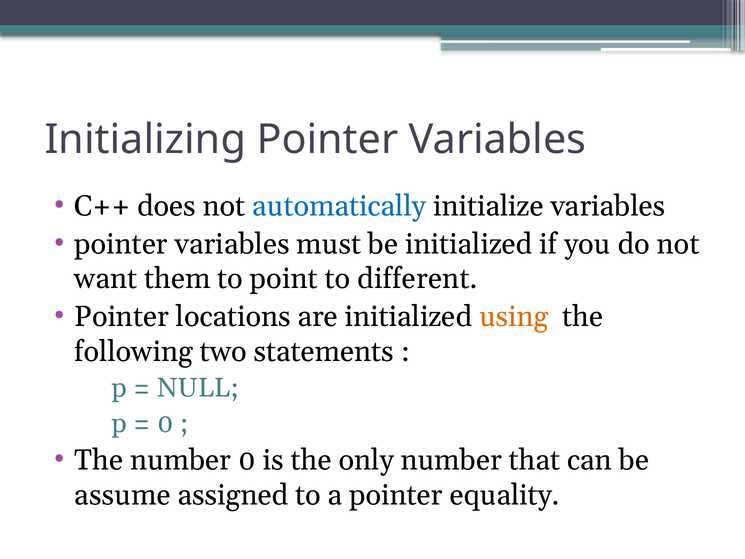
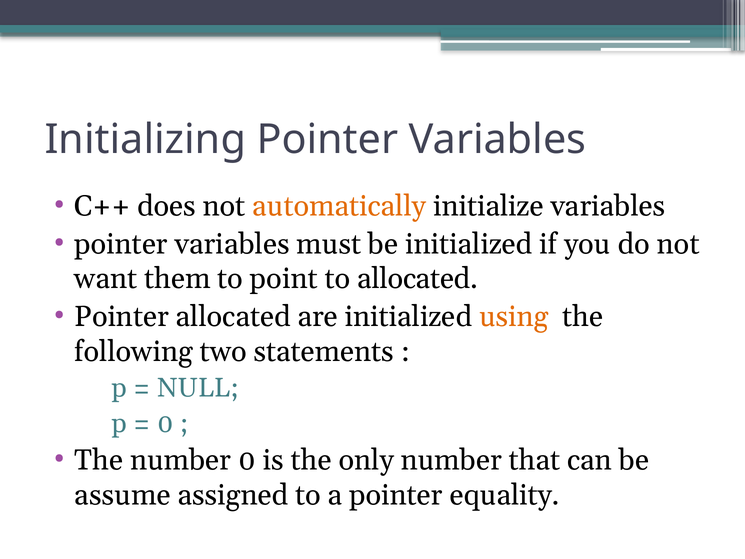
automatically colour: blue -> orange
to different: different -> allocated
Pointer locations: locations -> allocated
